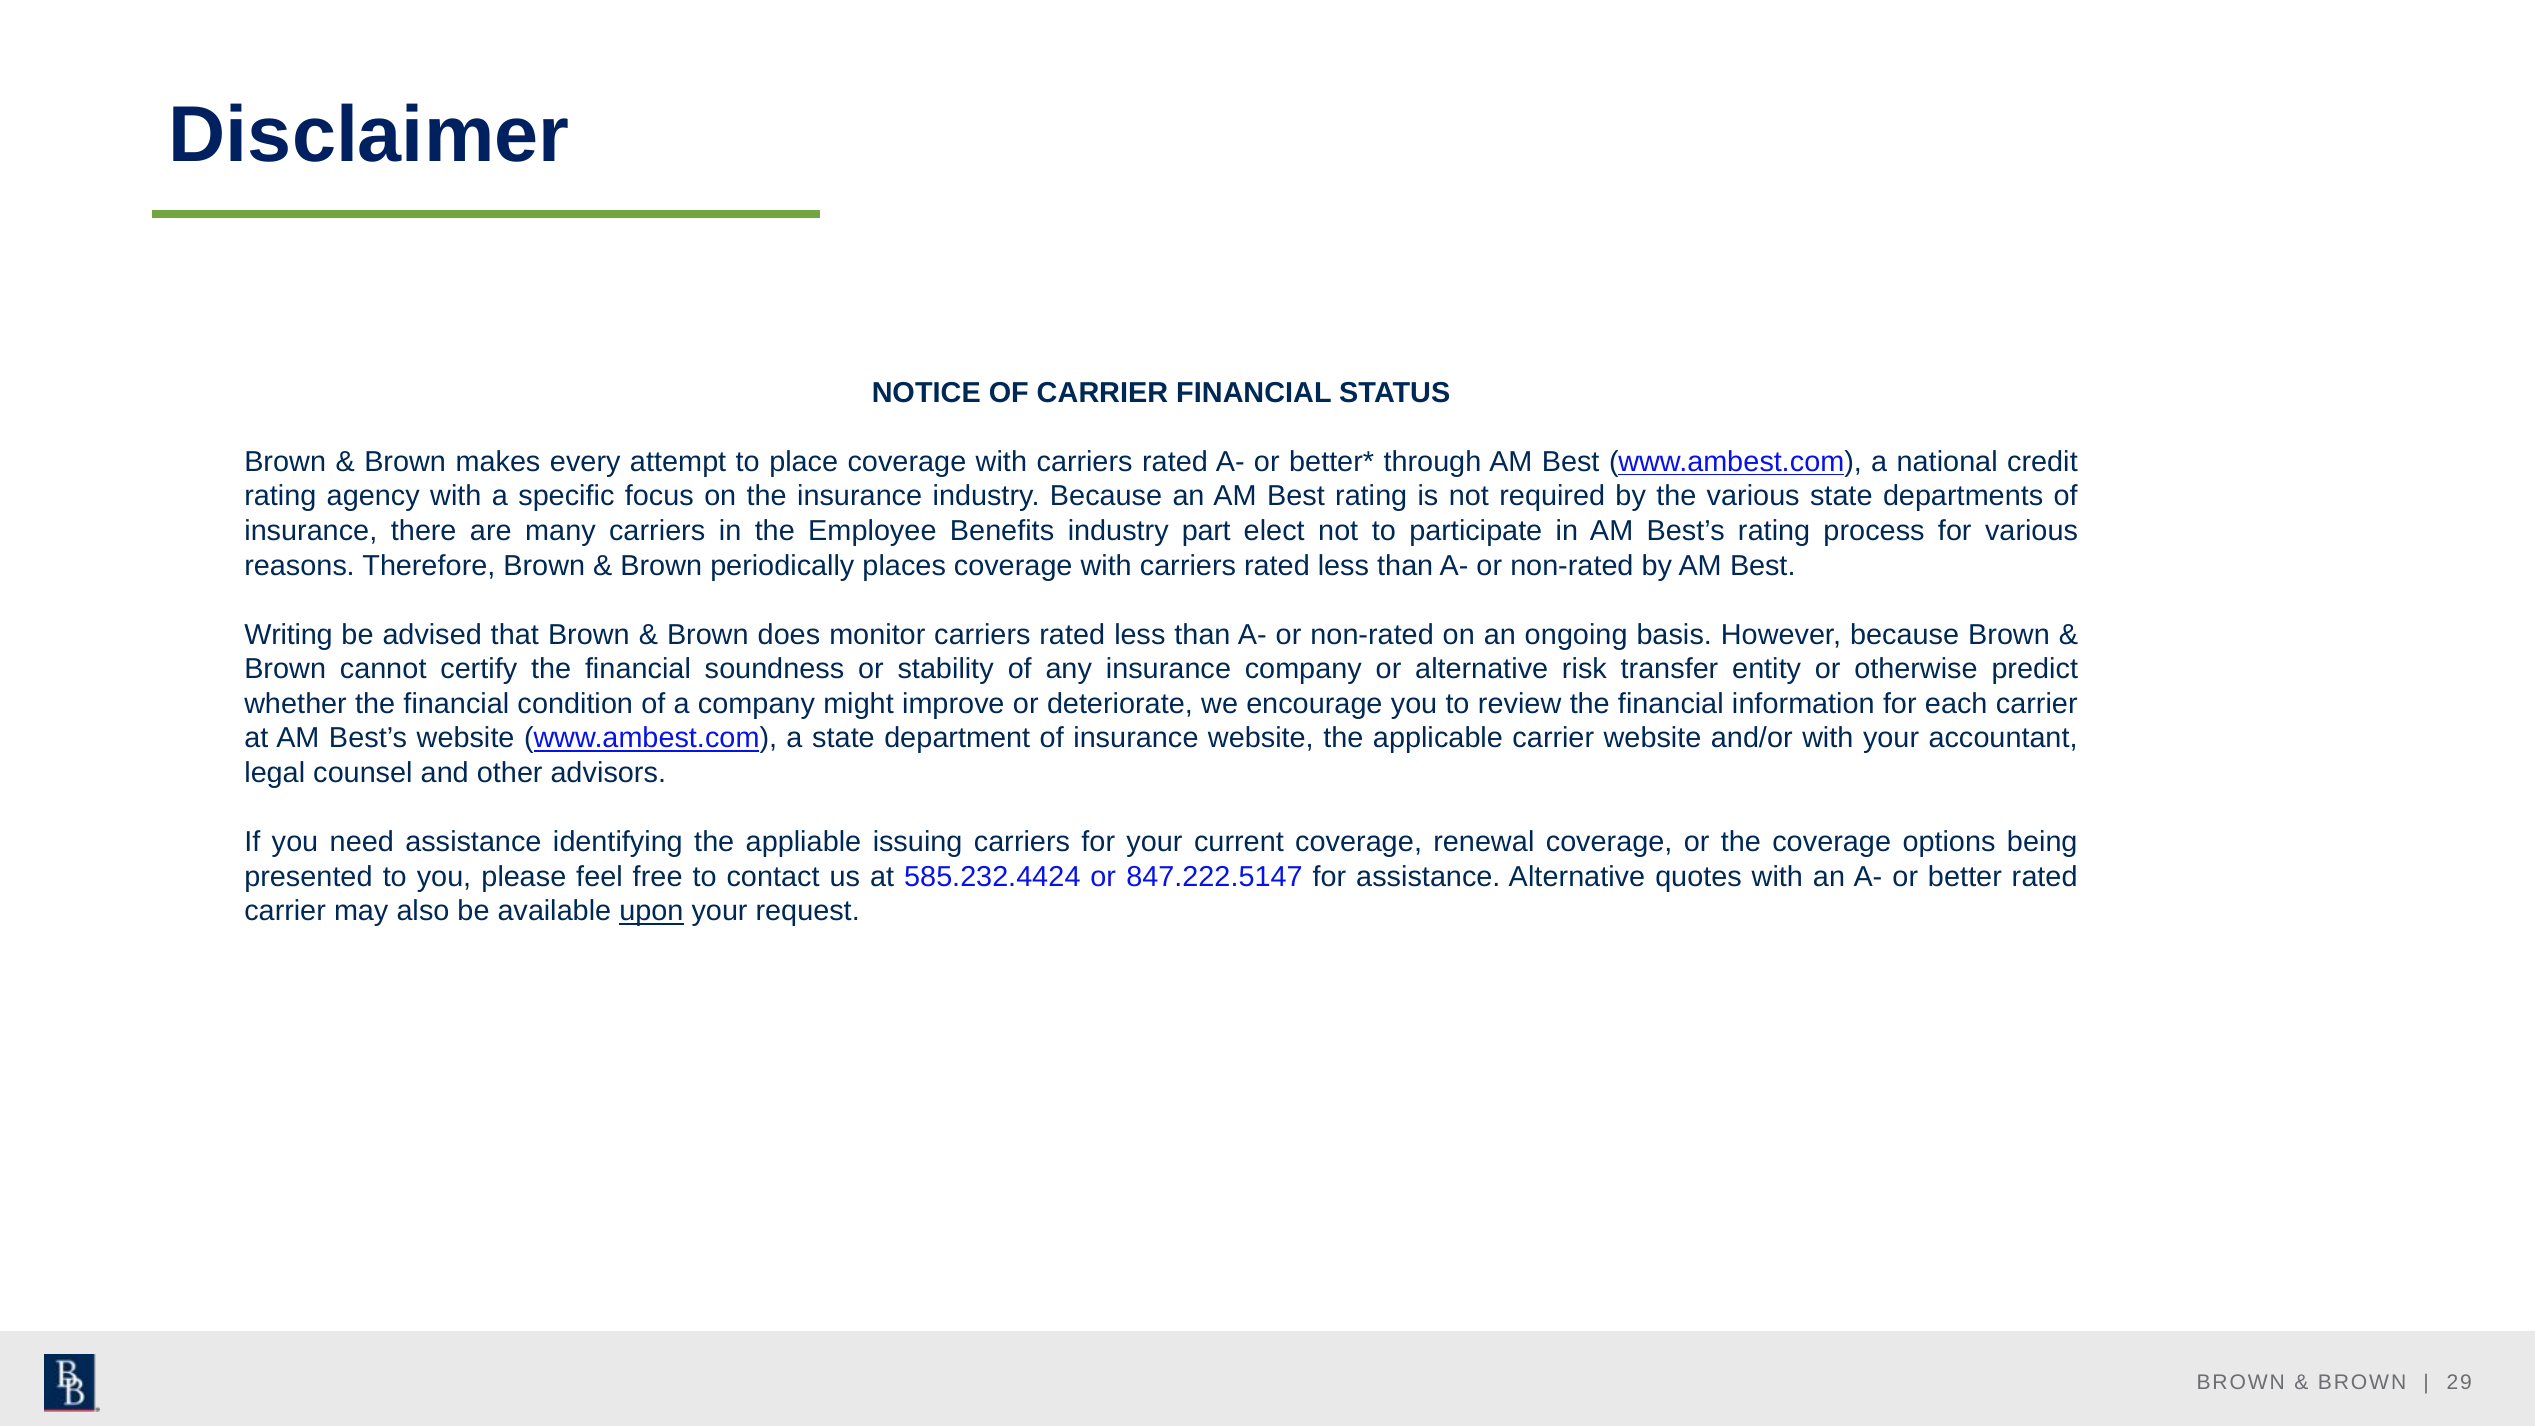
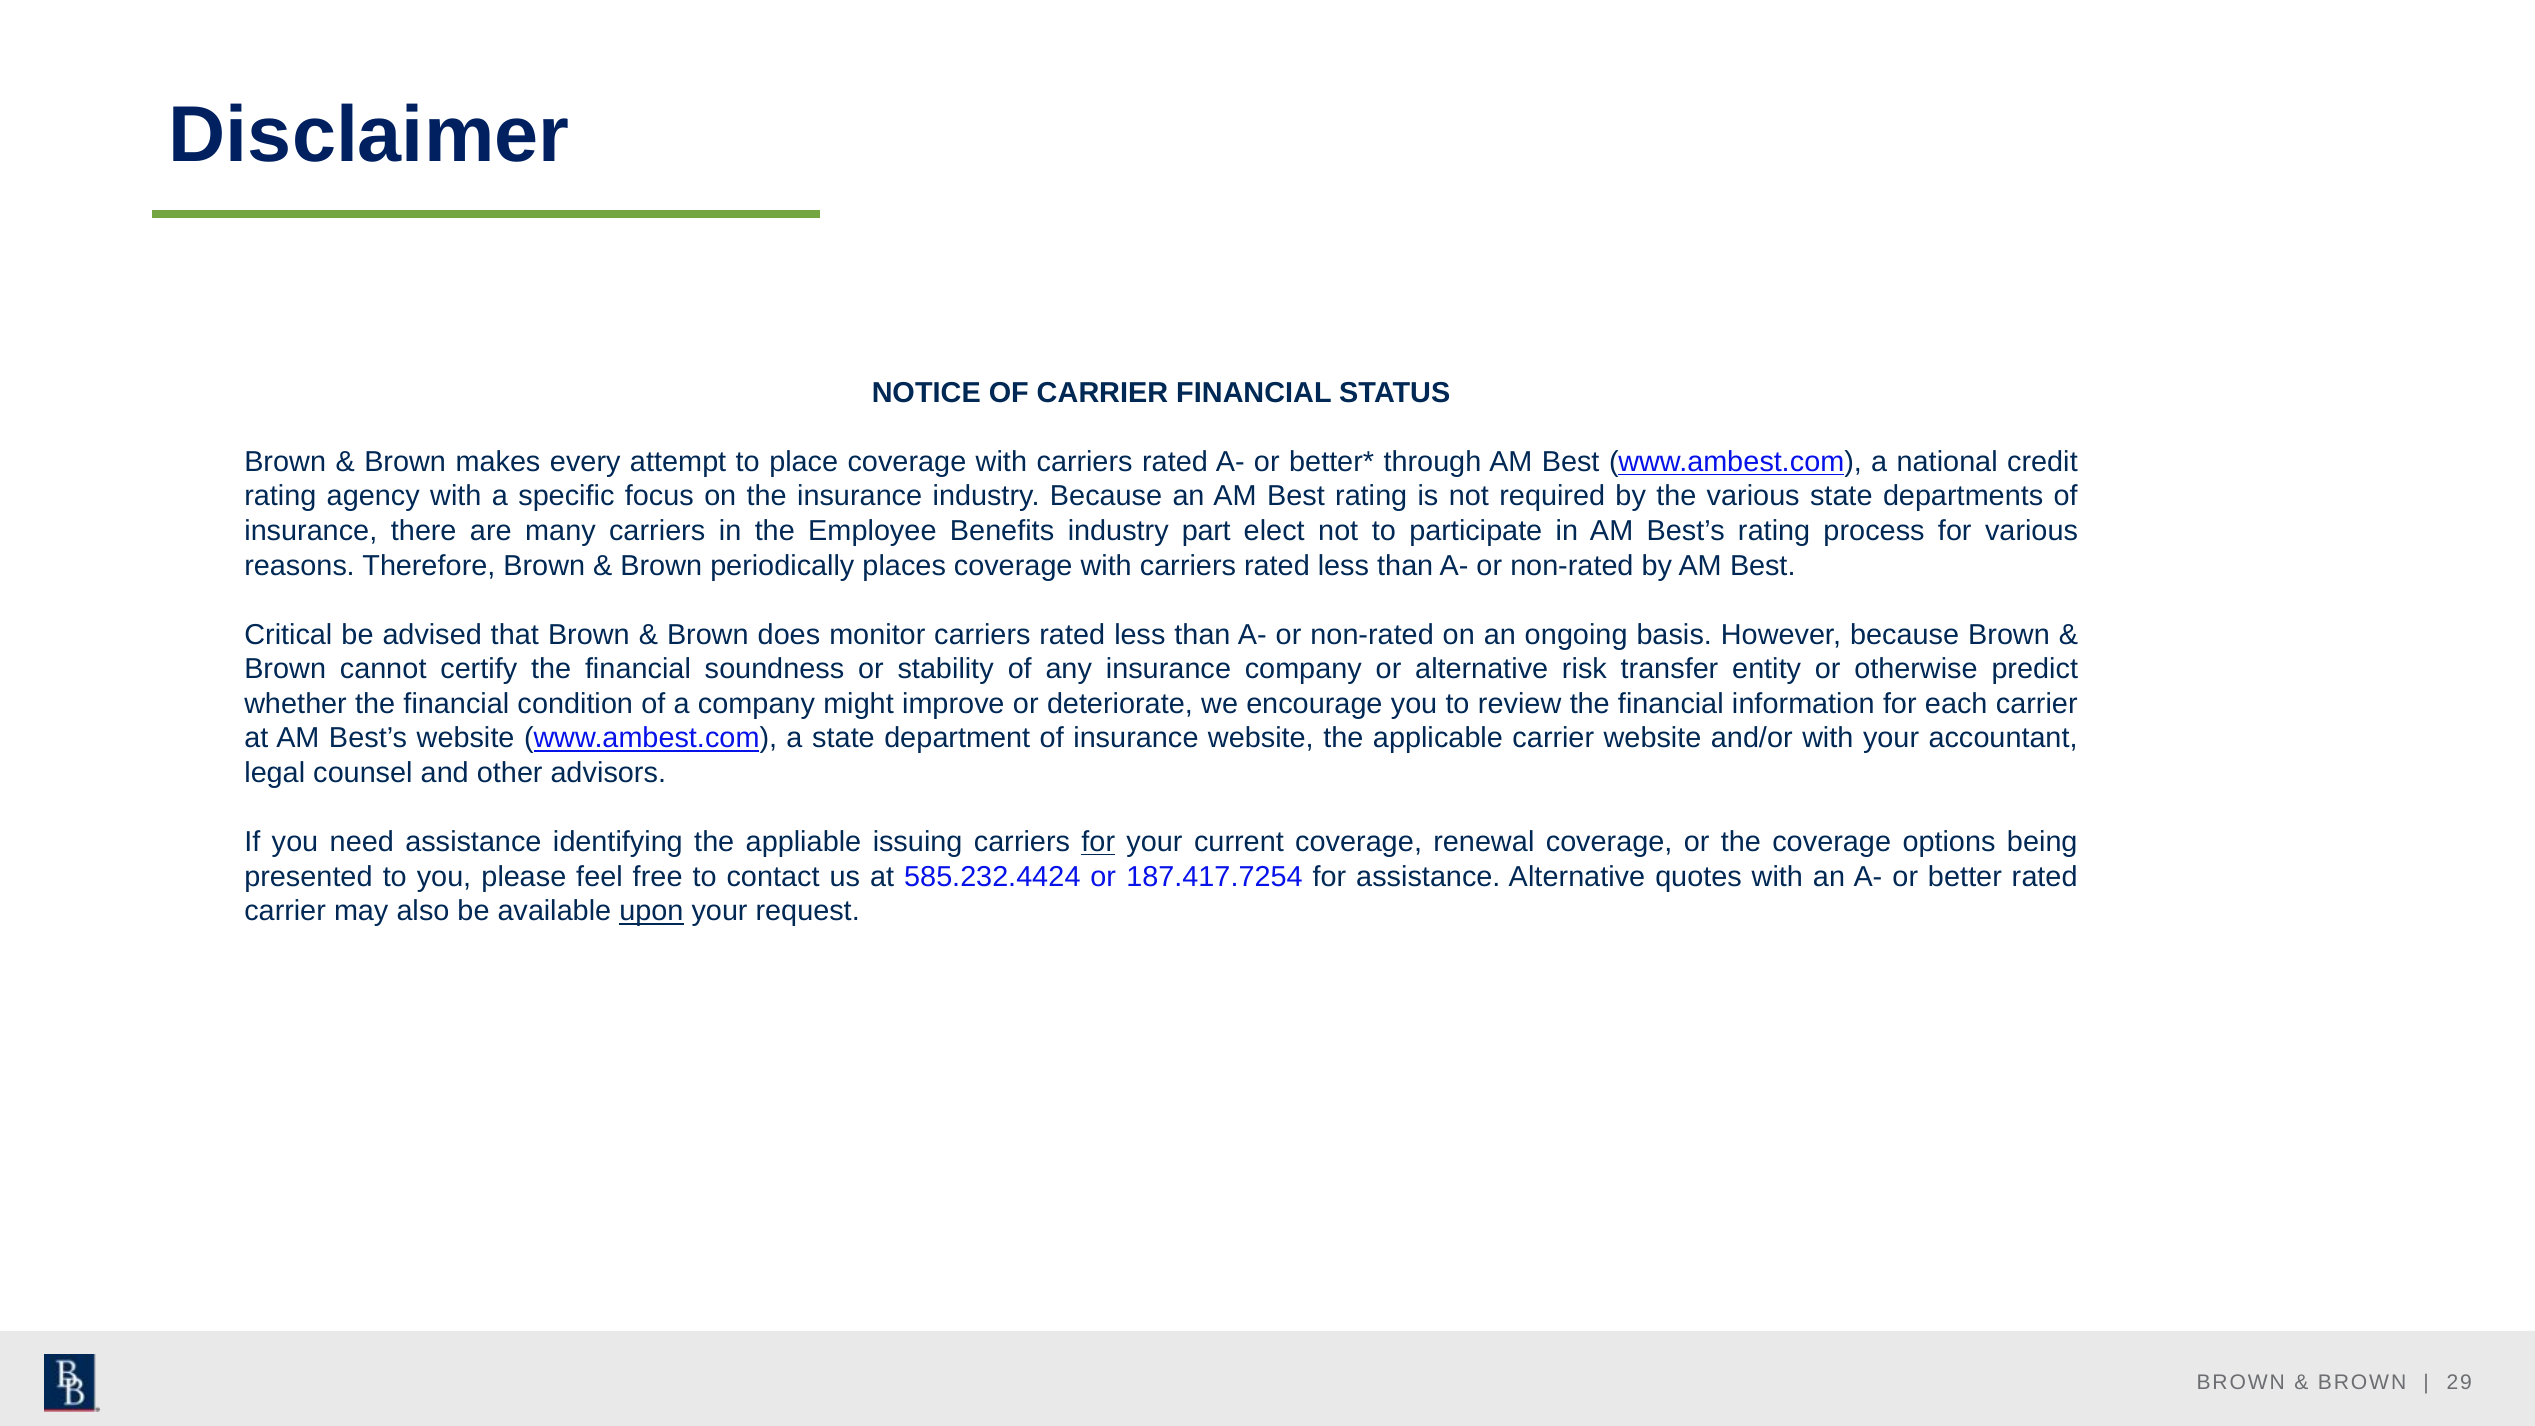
Writing: Writing -> Critical
for at (1098, 842) underline: none -> present
847.222.5147: 847.222.5147 -> 187.417.7254
